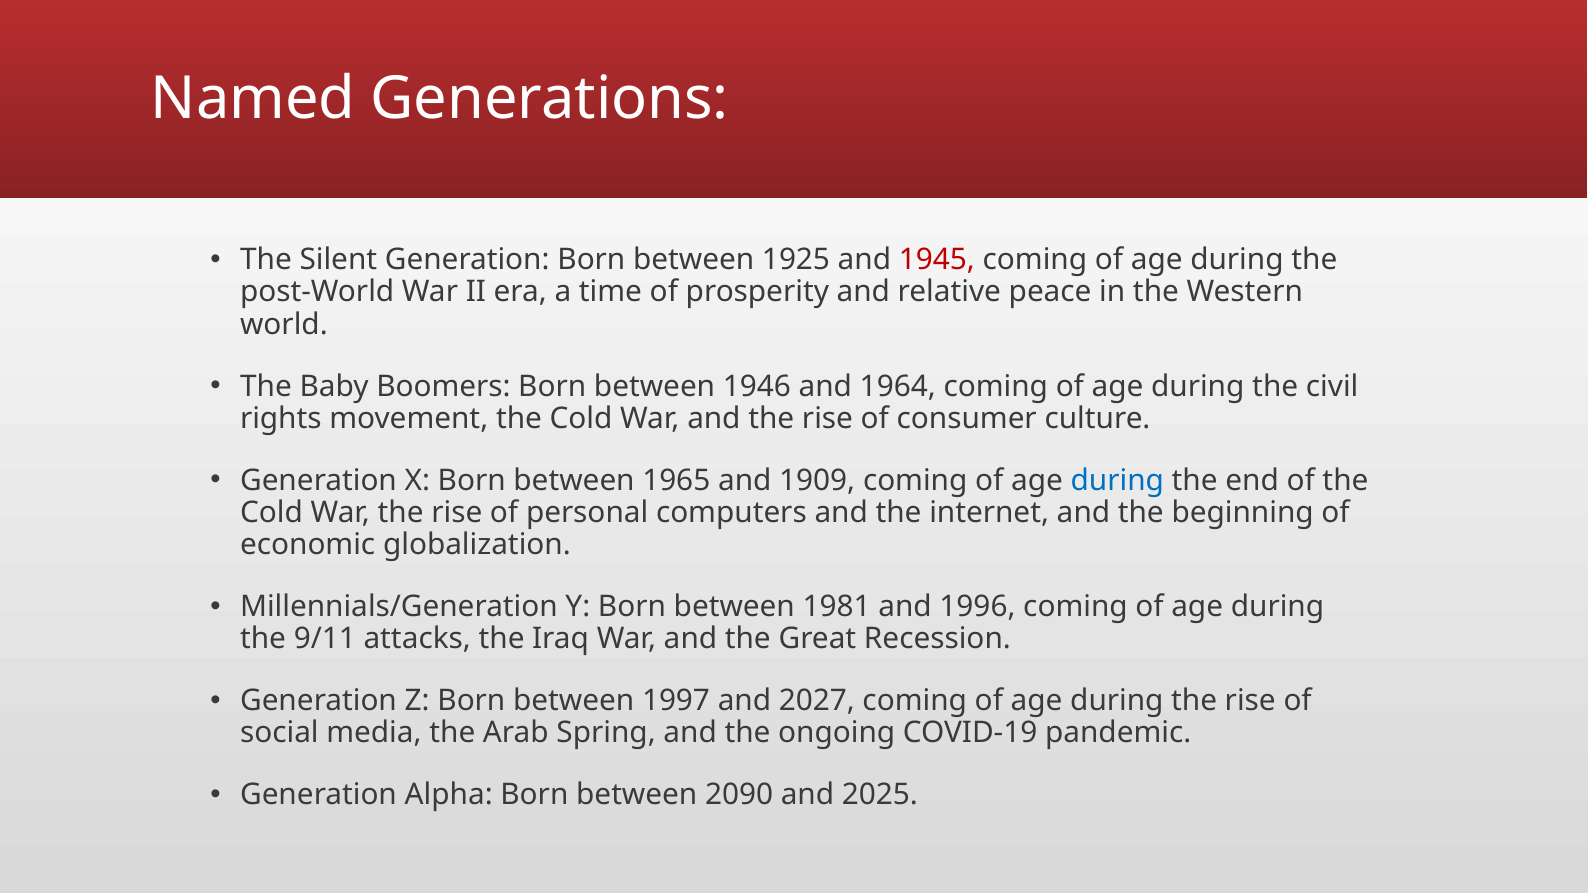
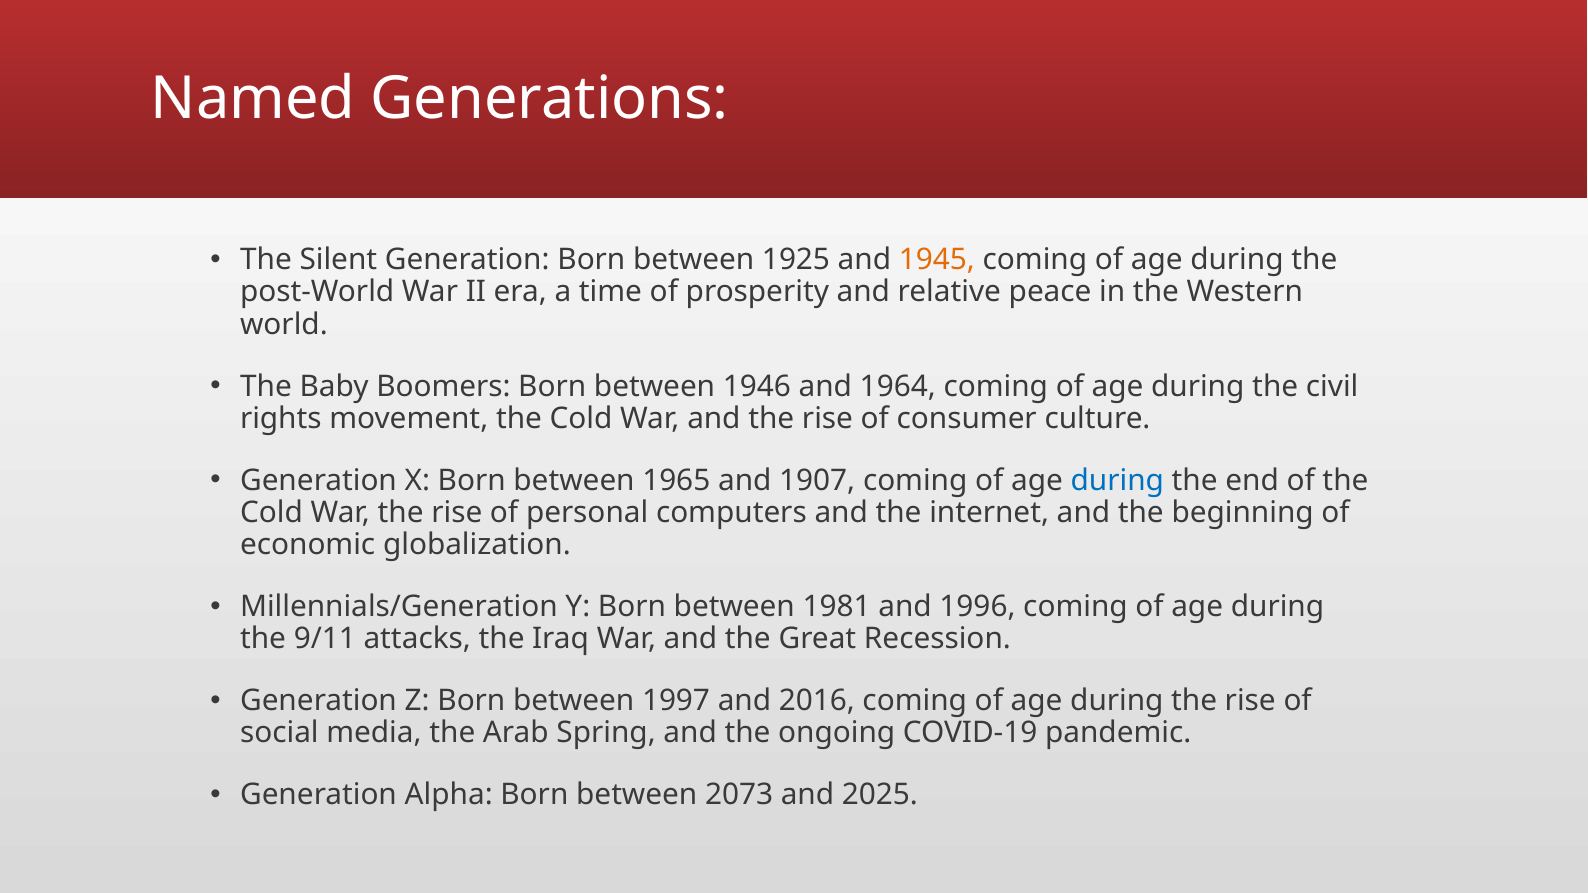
1945 colour: red -> orange
1909: 1909 -> 1907
2027: 2027 -> 2016
2090: 2090 -> 2073
